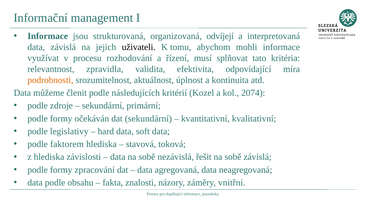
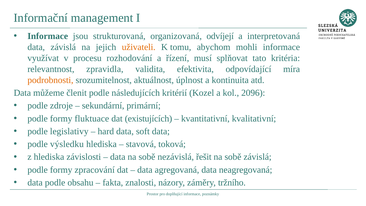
uživateli colour: black -> orange
2074: 2074 -> 2096
očekáván: očekáván -> fluktuace
dat sekundární: sekundární -> existujících
faktorem: faktorem -> výsledku
vnitřní: vnitřní -> tržního
